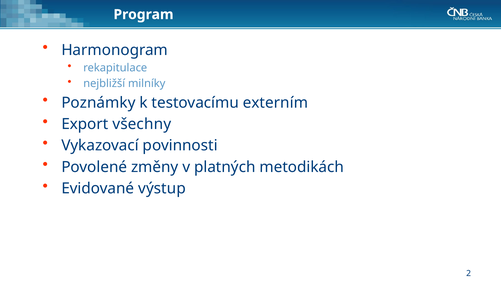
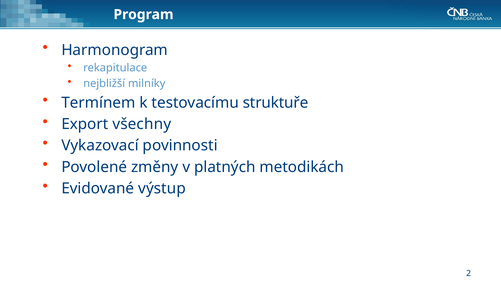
Poznámky: Poznámky -> Termínem
externím: externím -> struktuře
